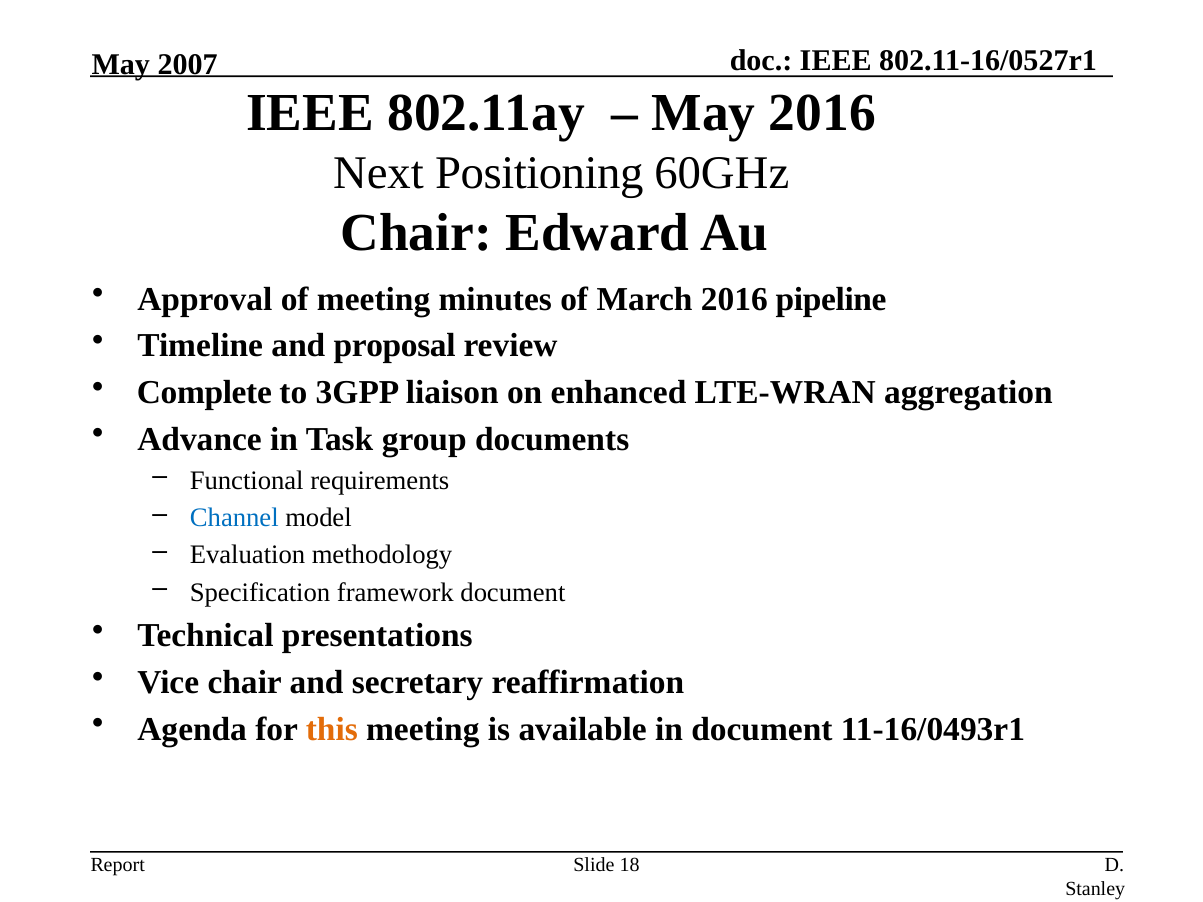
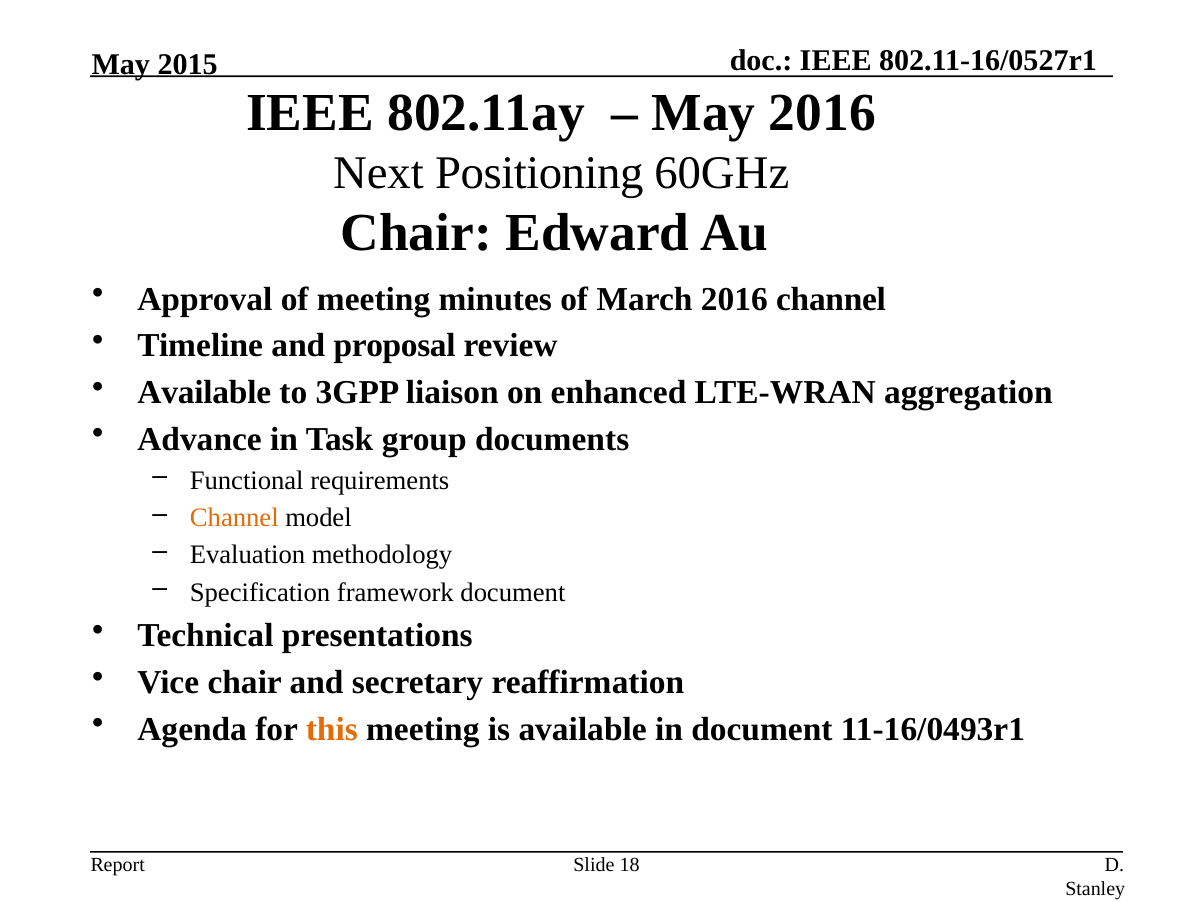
2007: 2007 -> 2015
2016 pipeline: pipeline -> channel
Complete at (204, 393): Complete -> Available
Channel at (234, 518) colour: blue -> orange
